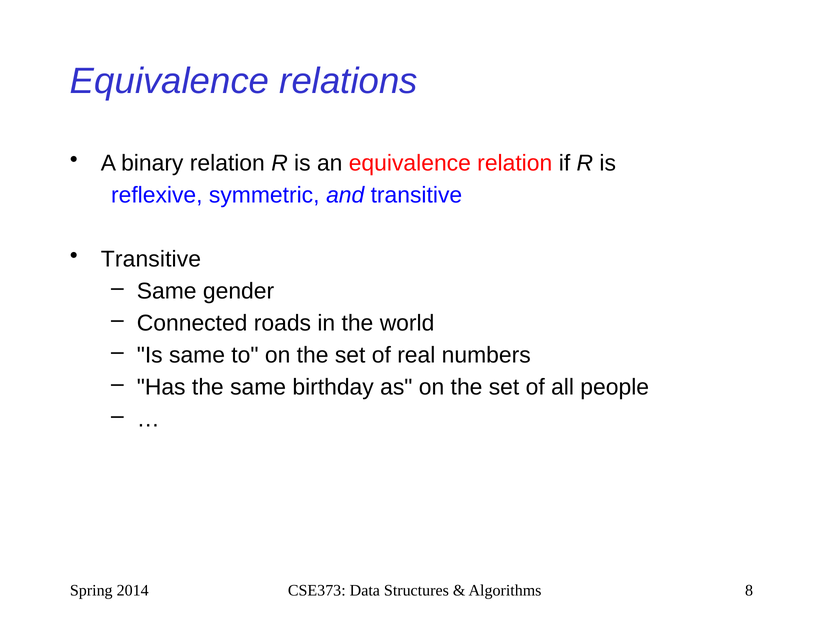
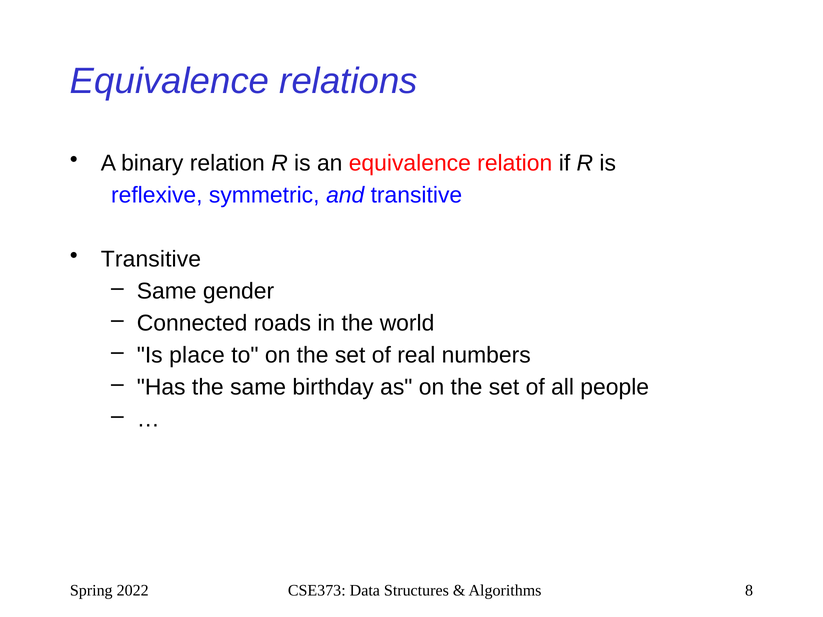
Is same: same -> place
2014: 2014 -> 2022
